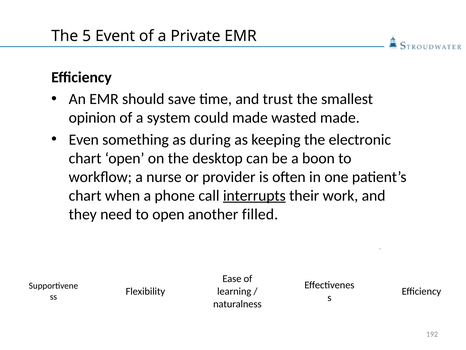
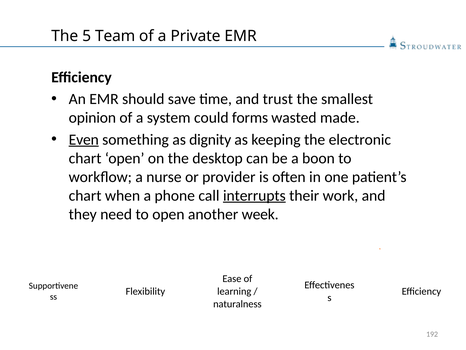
Event: Event -> Team
could made: made -> forms
Even underline: none -> present
during: during -> dignity
filled: filled -> week
